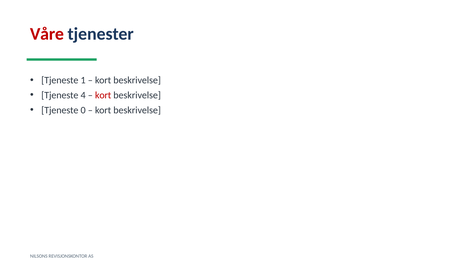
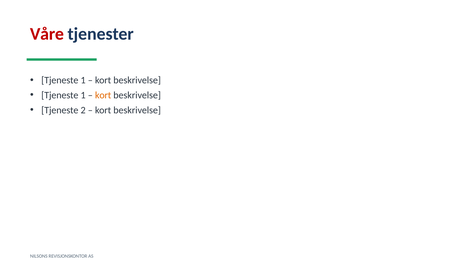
4 at (83, 95): 4 -> 1
kort at (103, 95) colour: red -> orange
0: 0 -> 2
